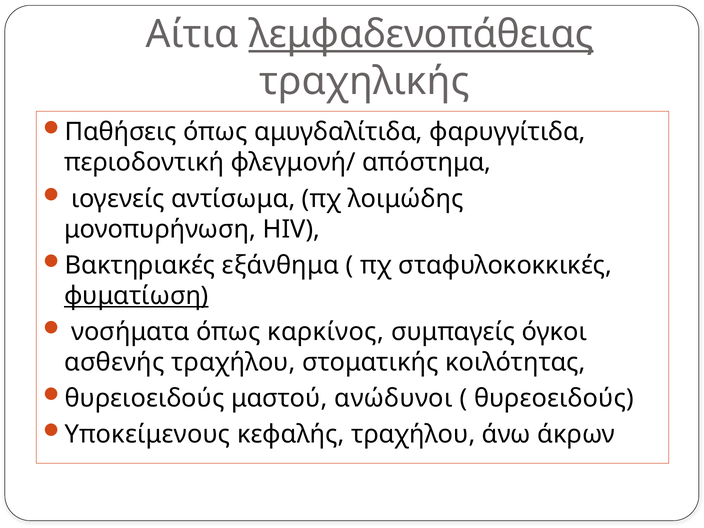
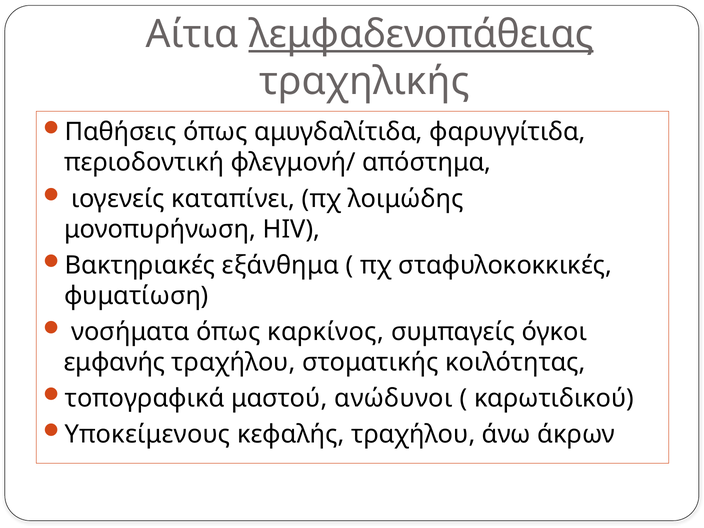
αντίσωμα: αντίσωμα -> καταπίνει
φυματίωση underline: present -> none
ασθενής: ασθενής -> εμφανής
θυρειοειδούς: θυρειοειδούς -> τοπογραφικά
θυρεοειδούς: θυρεοειδούς -> καρωτιδικού
